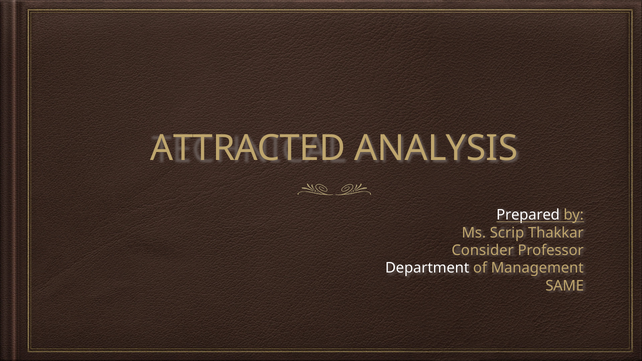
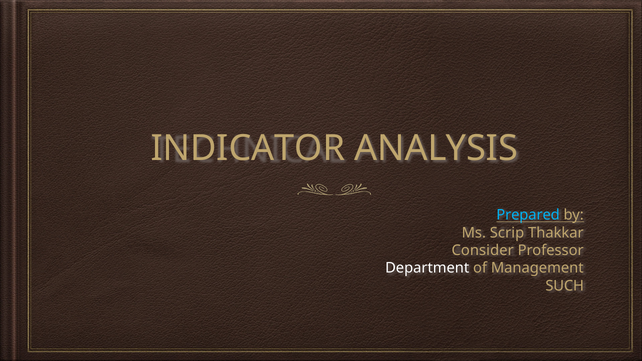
ATTRACTED: ATTRACTED -> INDICATOR
Prepared colour: white -> light blue
SAME: SAME -> SUCH
